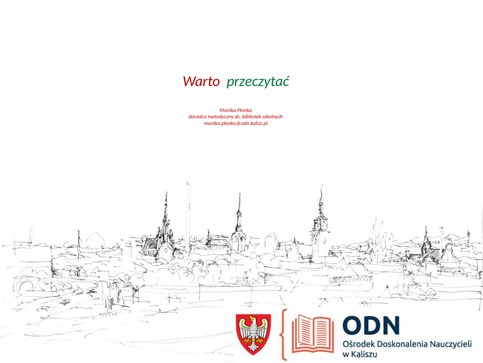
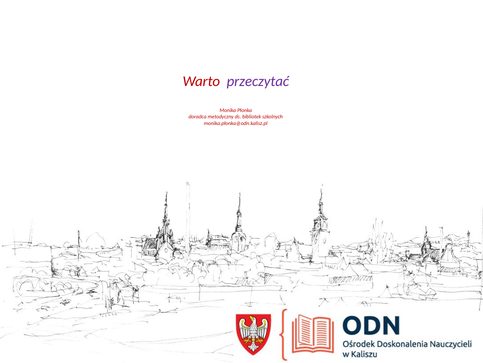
przeczytać colour: green -> purple
